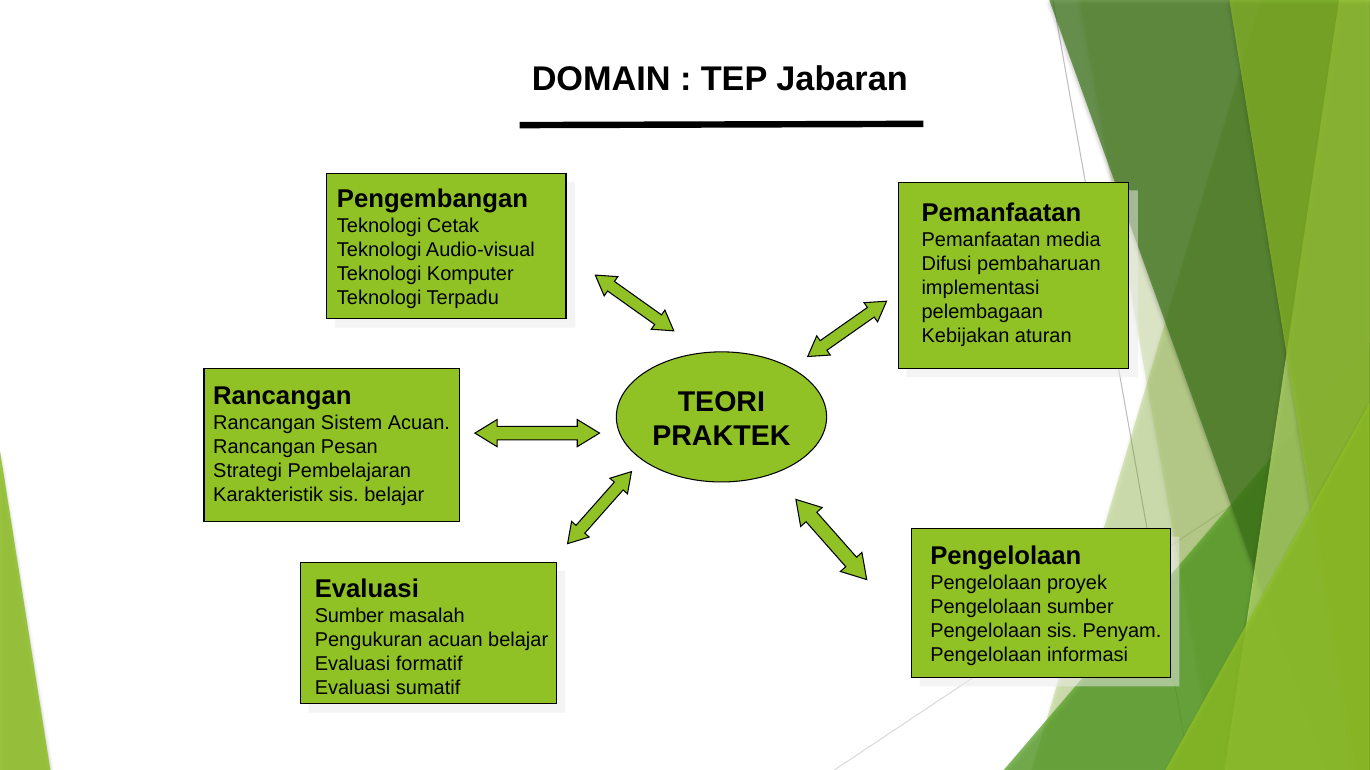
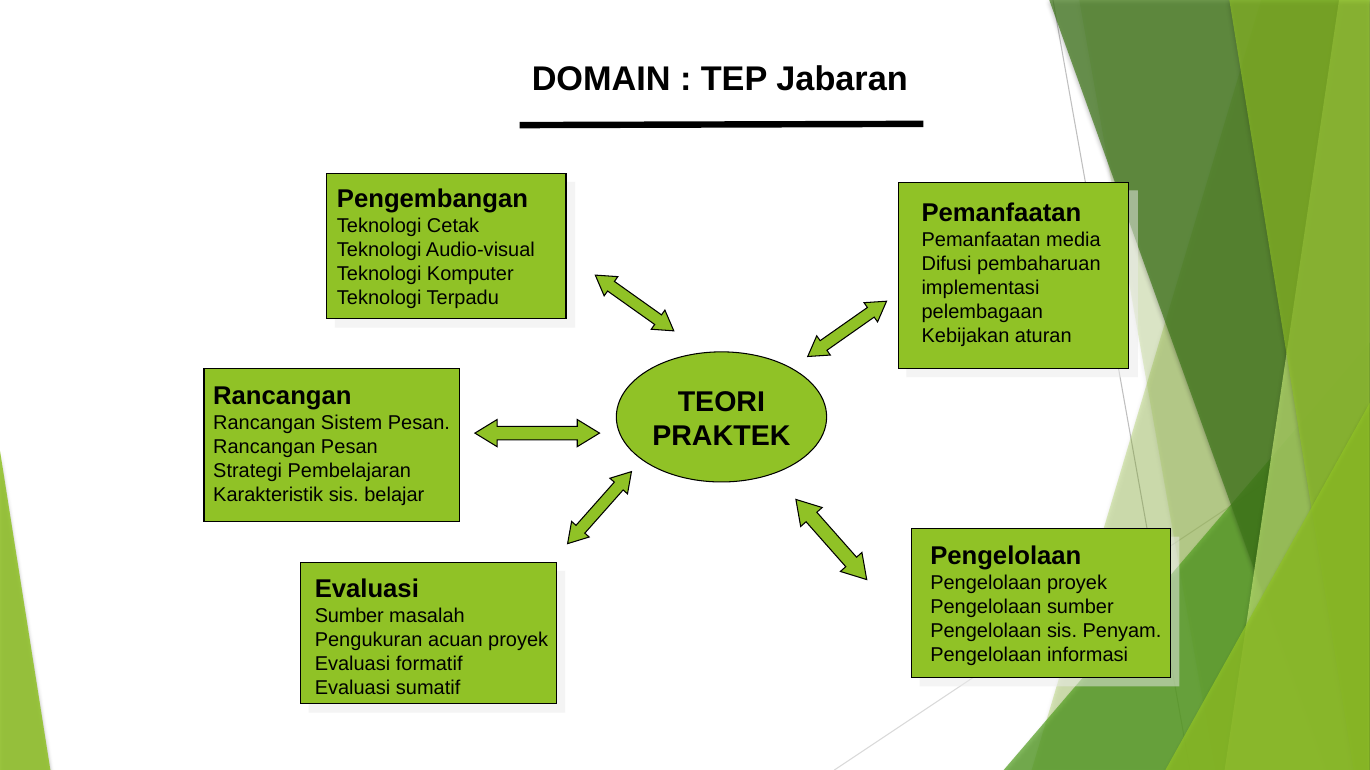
Sistem Acuan: Acuan -> Pesan
acuan belajar: belajar -> proyek
